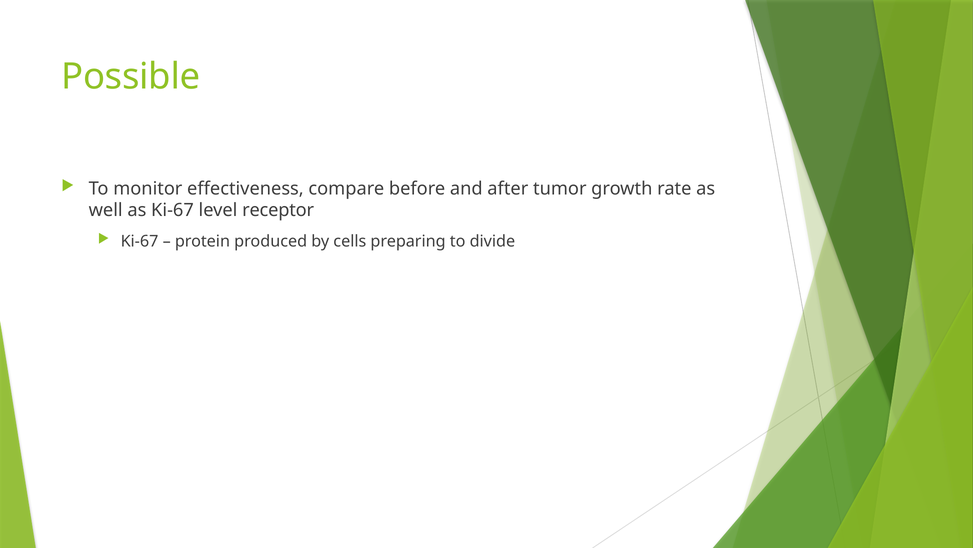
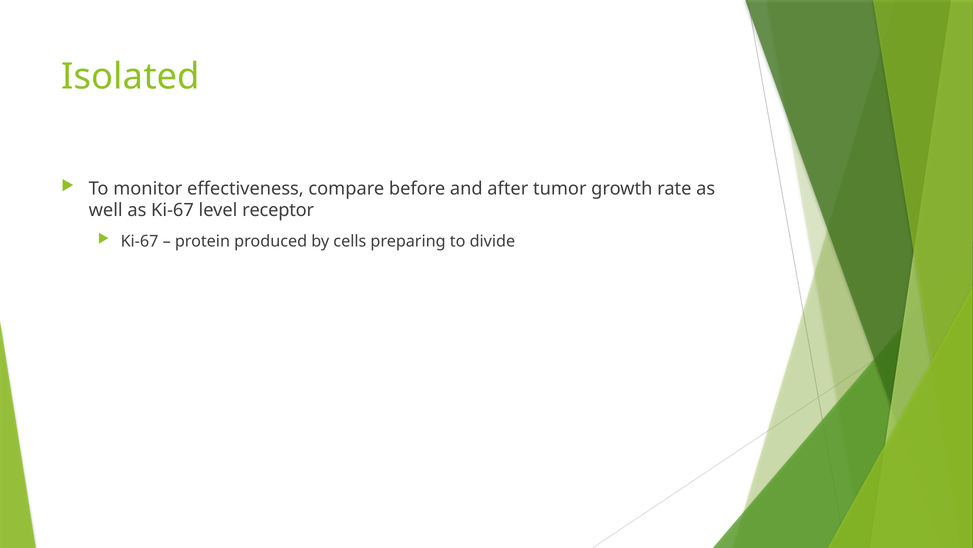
Possible: Possible -> Isolated
